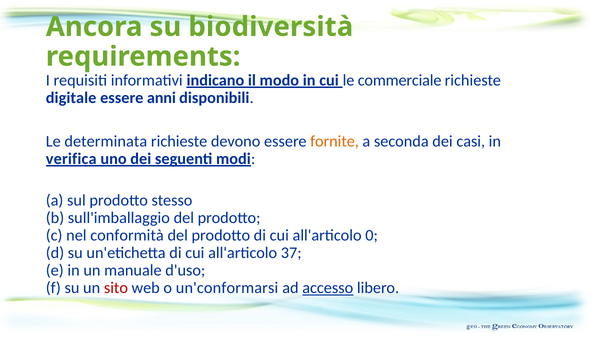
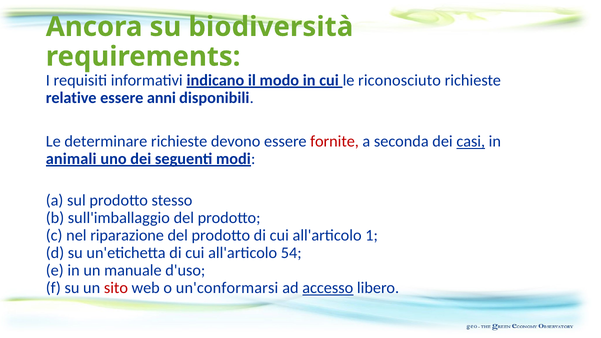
commerciale: commerciale -> riconosciuto
digitale: digitale -> relative
determinata: determinata -> determinare
fornite colour: orange -> red
casi underline: none -> present
verifica: verifica -> animali
conformità: conformità -> riparazione
0: 0 -> 1
37: 37 -> 54
